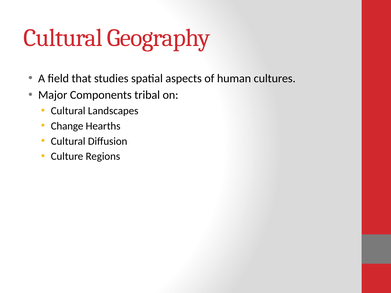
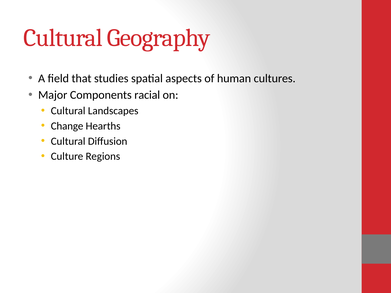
tribal: tribal -> racial
